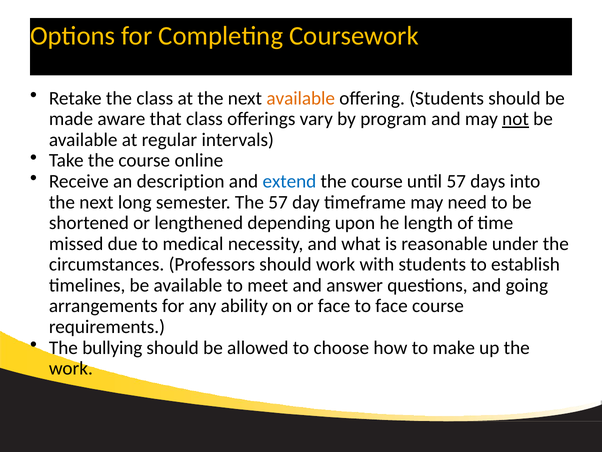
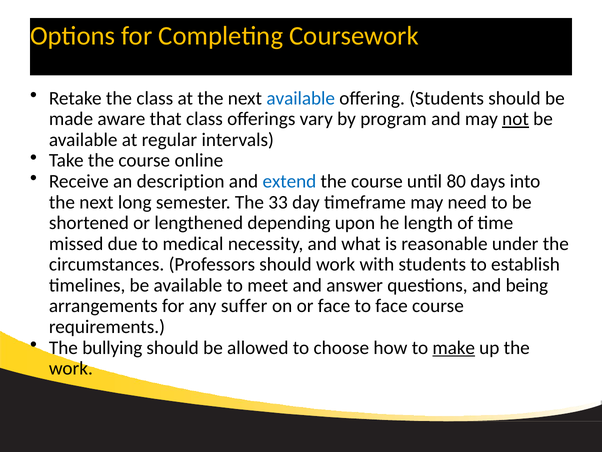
available at (301, 98) colour: orange -> blue
until 57: 57 -> 80
The 57: 57 -> 33
going: going -> being
ability: ability -> suffer
make underline: none -> present
